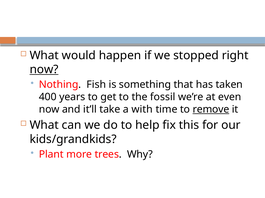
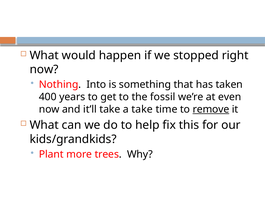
now at (44, 70) underline: present -> none
Fish: Fish -> Into
a with: with -> take
